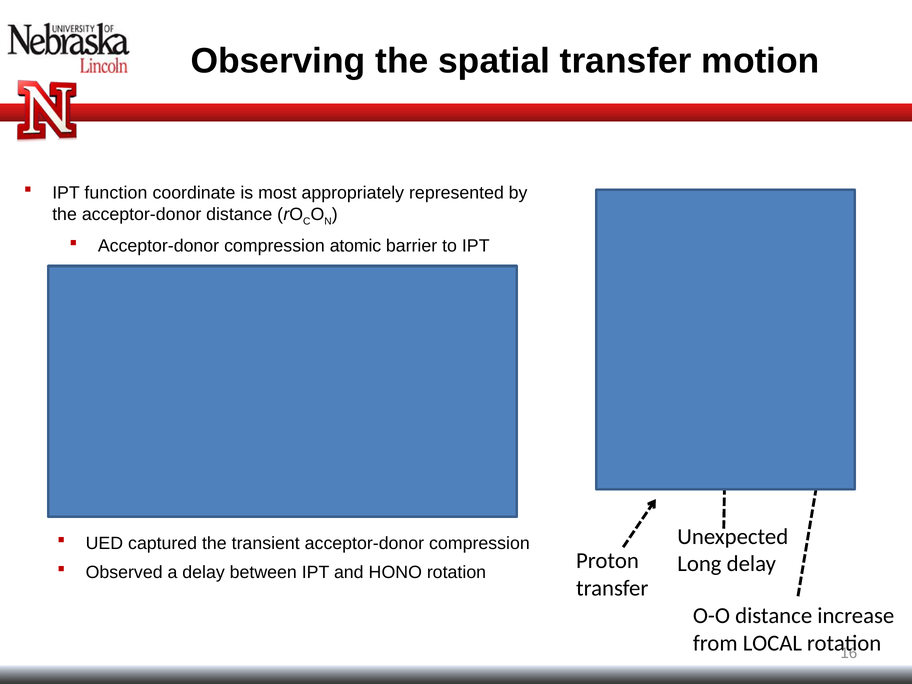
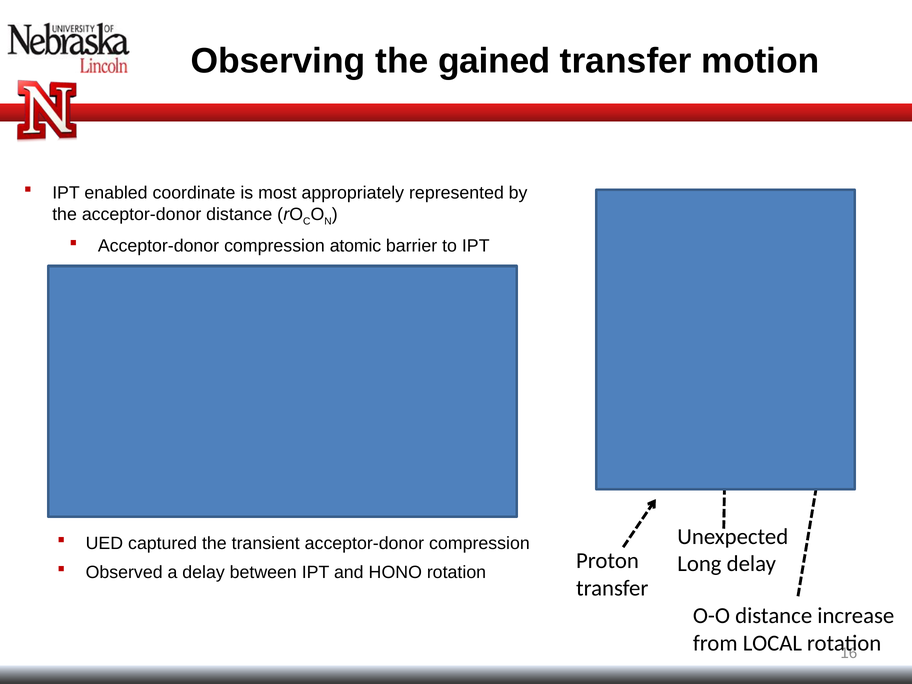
spatial: spatial -> gained
function: function -> enabled
